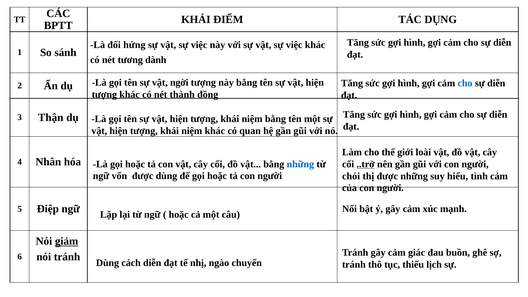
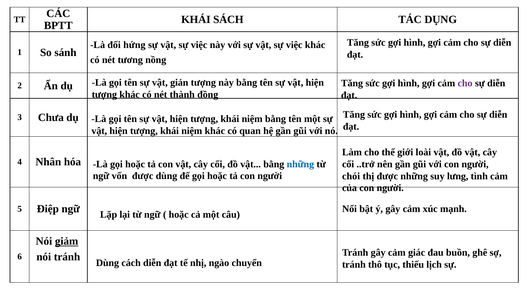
ĐIỂM: ĐIỂM -> SÁCH
dành: dành -> nồng
ngời: ngời -> giản
cho at (465, 83) colour: blue -> purple
Thận: Thận -> Chưa
..trở underline: present -> none
hiểu: hiểu -> lưng
